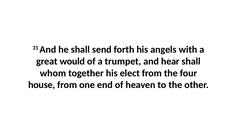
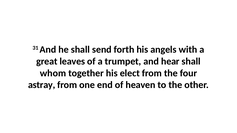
would: would -> leaves
house: house -> astray
